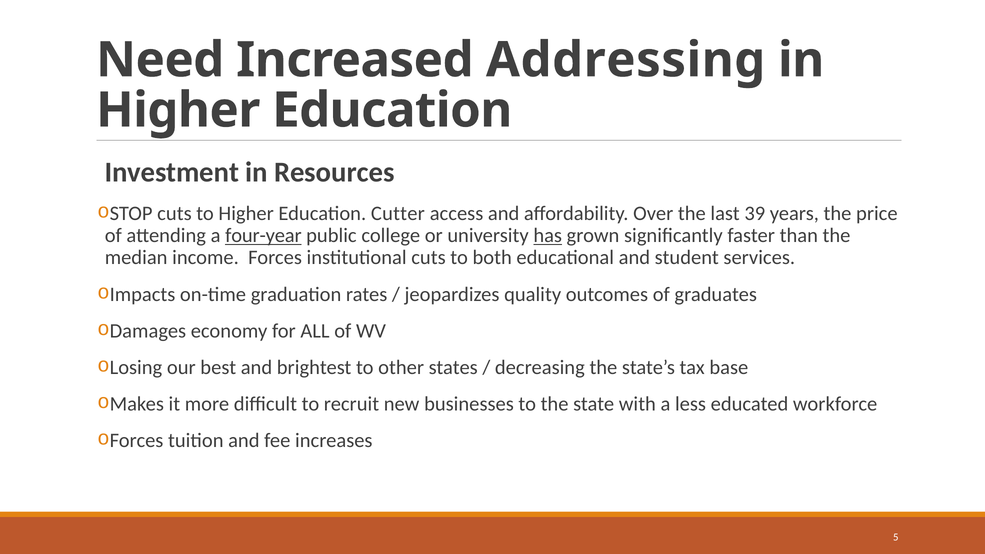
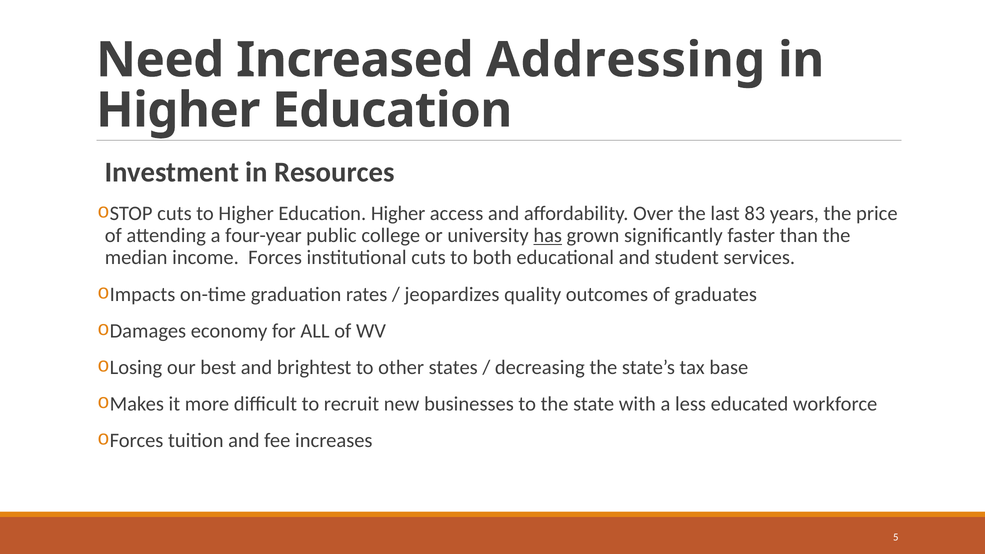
Education Cutter: Cutter -> Higher
39: 39 -> 83
four-year underline: present -> none
